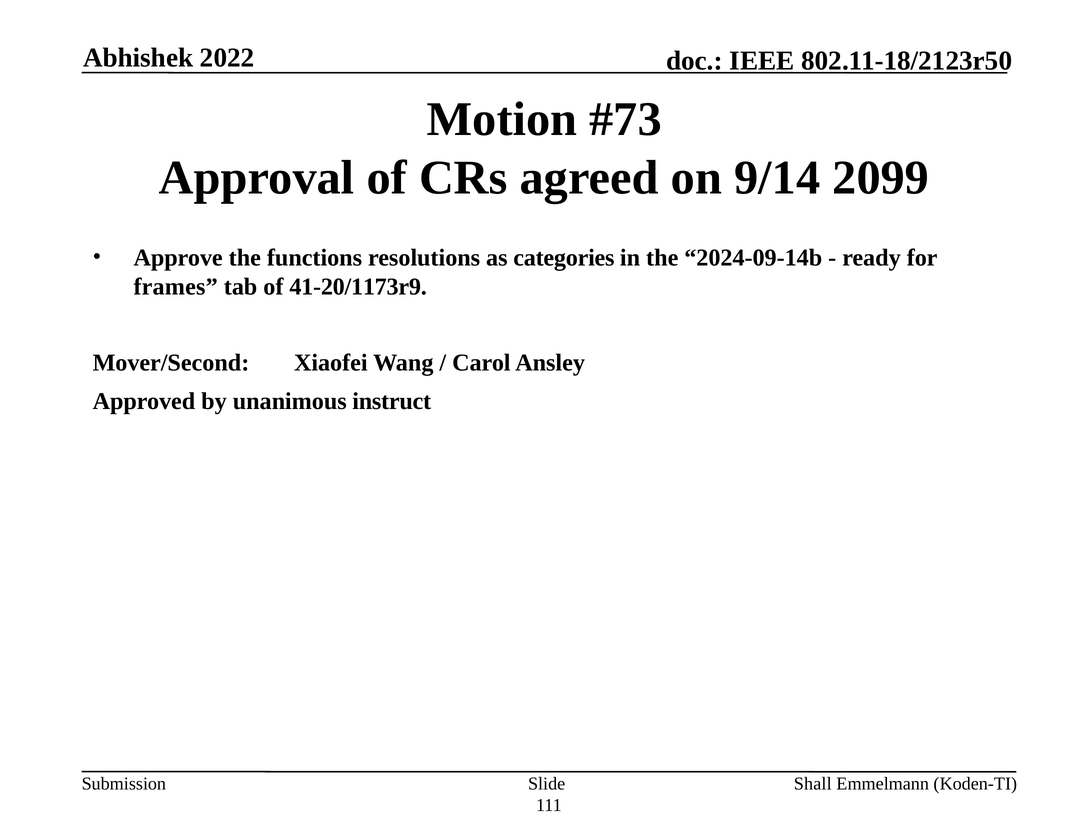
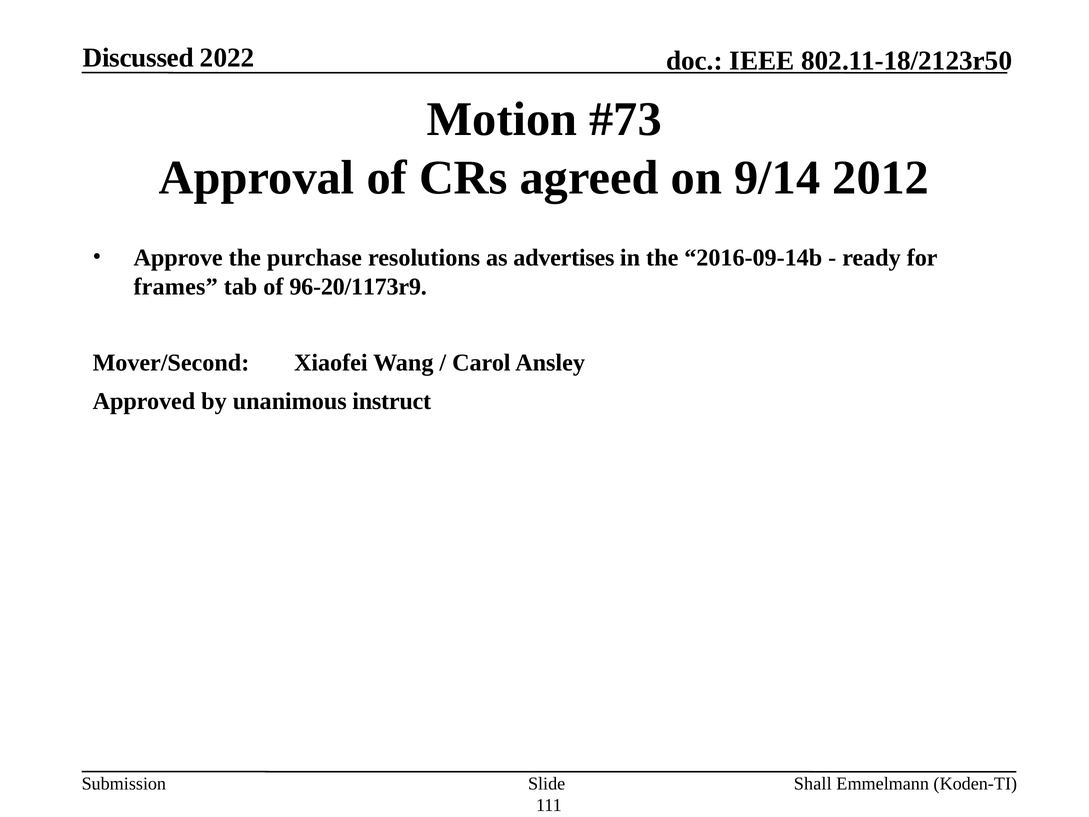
Abhishek: Abhishek -> Discussed
2099: 2099 -> 2012
functions: functions -> purchase
categories: categories -> advertises
2024-09-14b: 2024-09-14b -> 2016-09-14b
41-20/1173r9: 41-20/1173r9 -> 96-20/1173r9
